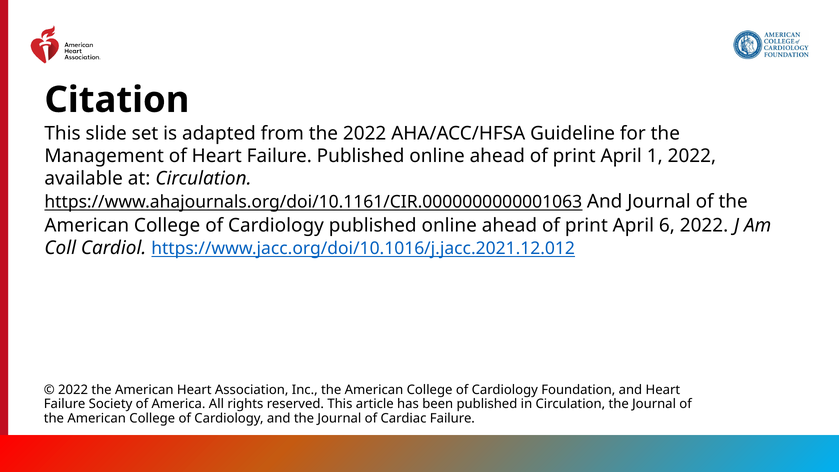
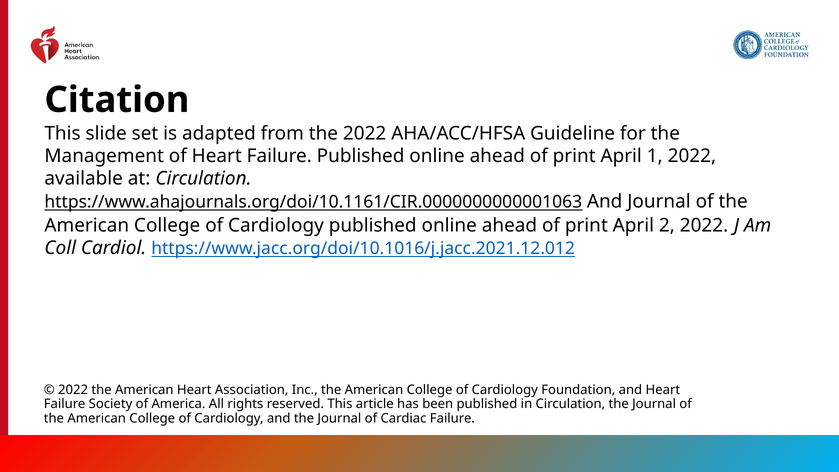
6: 6 -> 2
